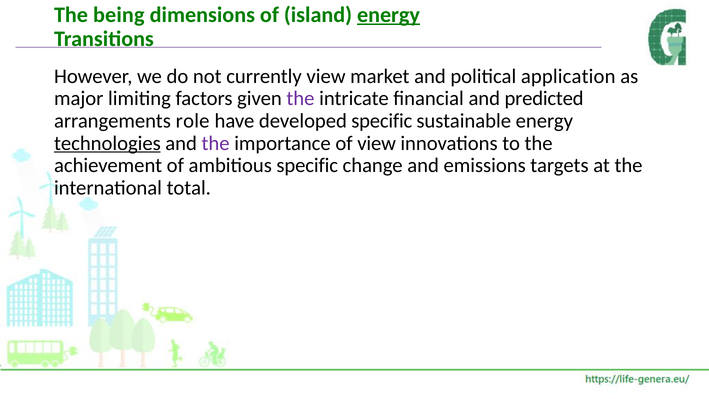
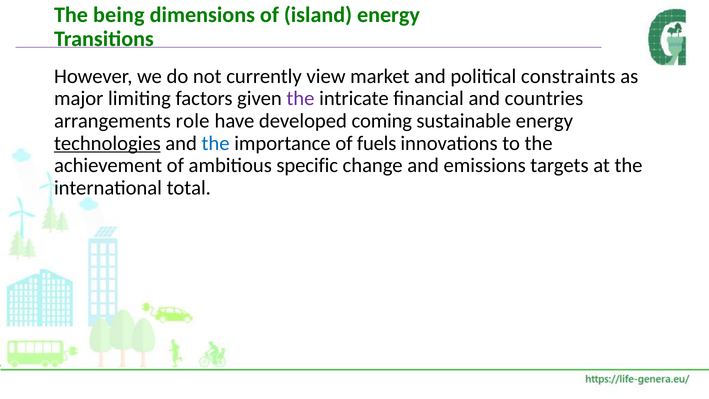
energy at (388, 15) underline: present -> none
application: application -> constraints
predicted: predicted -> countries
developed specific: specific -> coming
the at (216, 143) colour: purple -> blue
of view: view -> fuels
